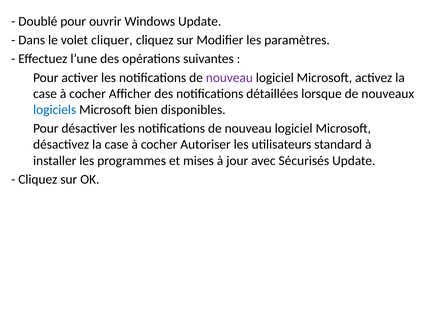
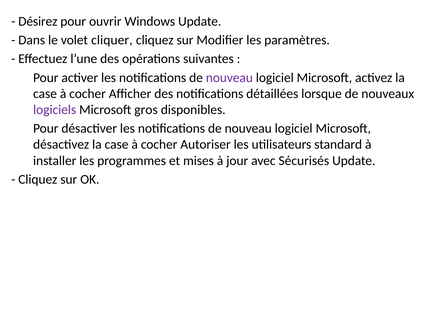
Doublé: Doublé -> Désirez
logiciels colour: blue -> purple
bien: bien -> gros
